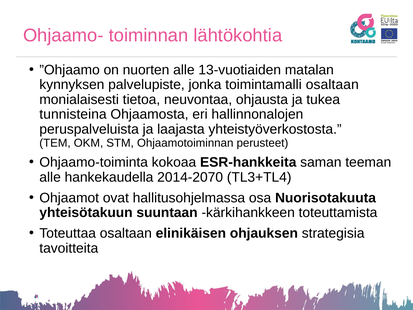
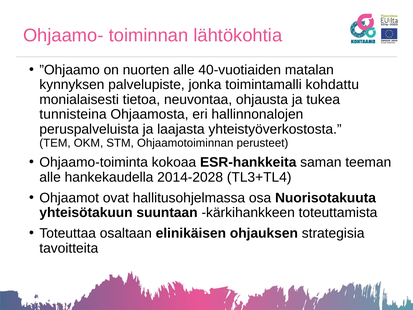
13-vuotiaiden: 13-vuotiaiden -> 40-vuotiaiden
toimintamalli osaltaan: osaltaan -> kohdattu
2014-2070: 2014-2070 -> 2014-2028
